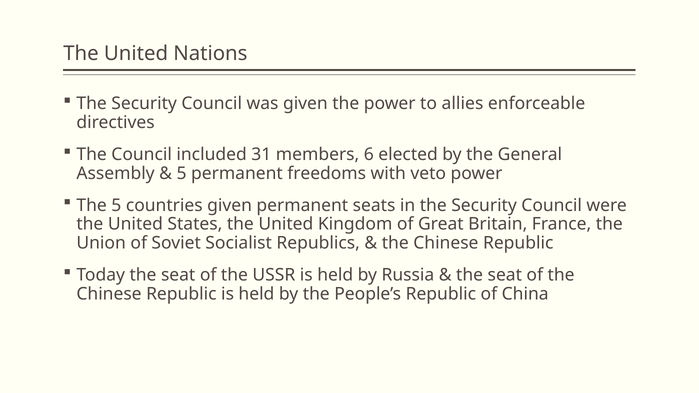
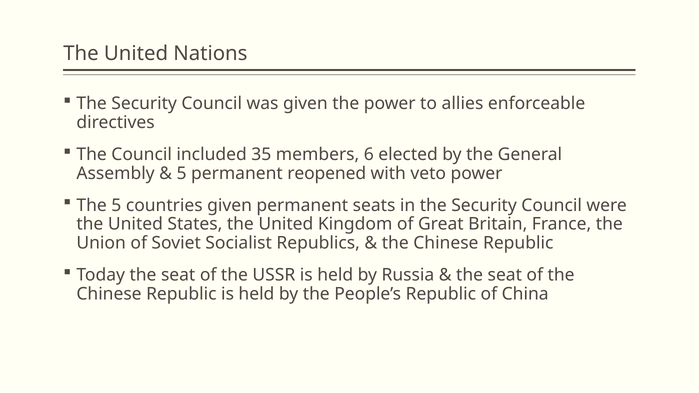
31: 31 -> 35
freedoms: freedoms -> reopened
